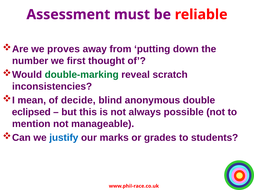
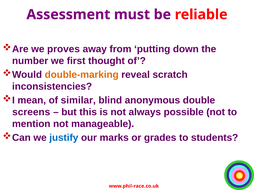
double-marking colour: green -> orange
decide: decide -> similar
eclipsed: eclipsed -> screens
